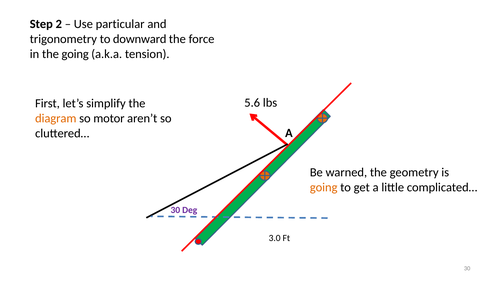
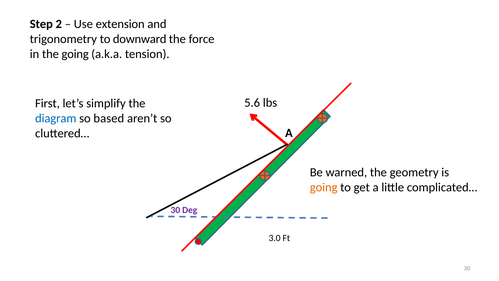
particular: particular -> extension
diagram colour: orange -> blue
motor: motor -> based
